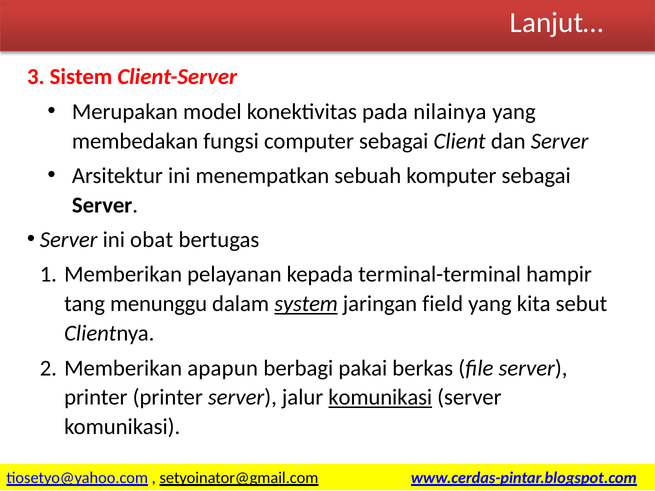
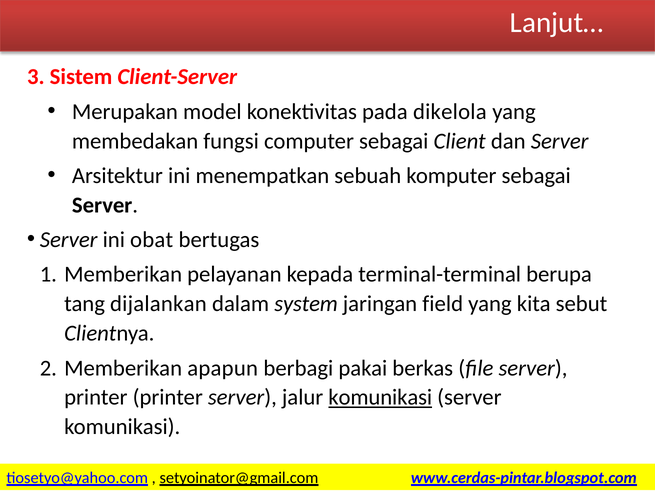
nilainya: nilainya -> dikelola
hampir: hampir -> berupa
menunggu: menunggu -> dijalankan
system underline: present -> none
